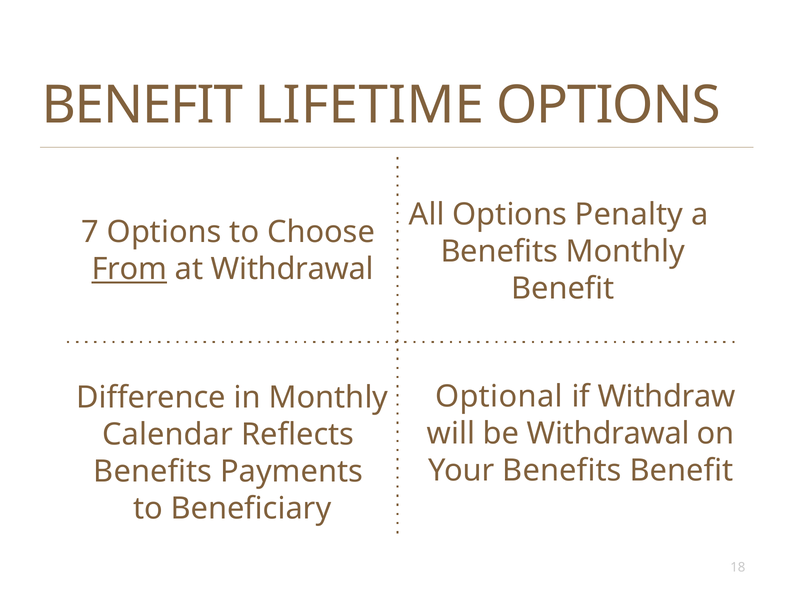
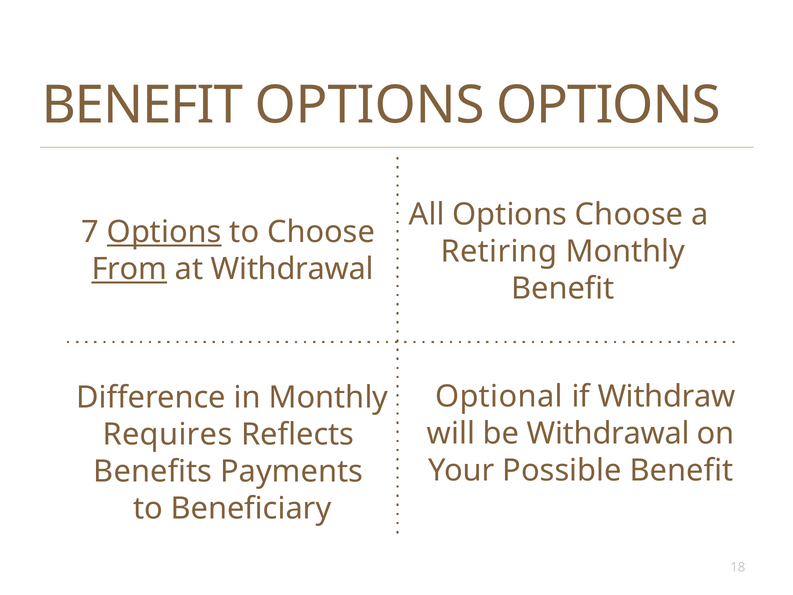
BENEFIT LIFETIME: LIFETIME -> OPTIONS
Options Penalty: Penalty -> Choose
Options at (164, 232) underline: none -> present
Benefits at (499, 252): Benefits -> Retiring
Calendar: Calendar -> Requires
Your Benefits: Benefits -> Possible
